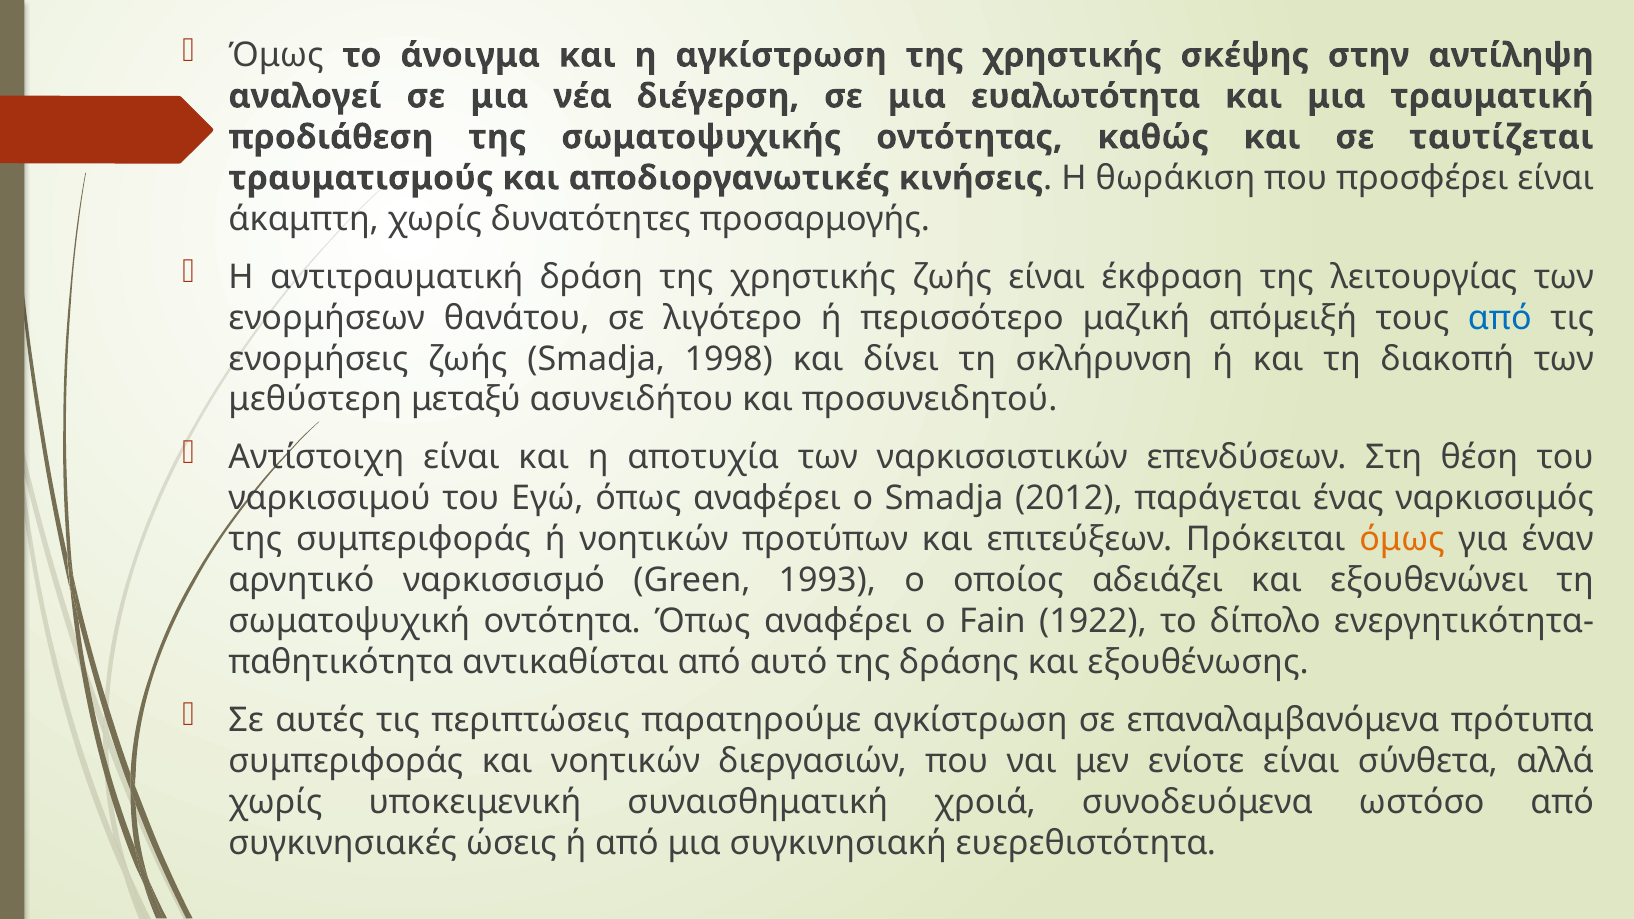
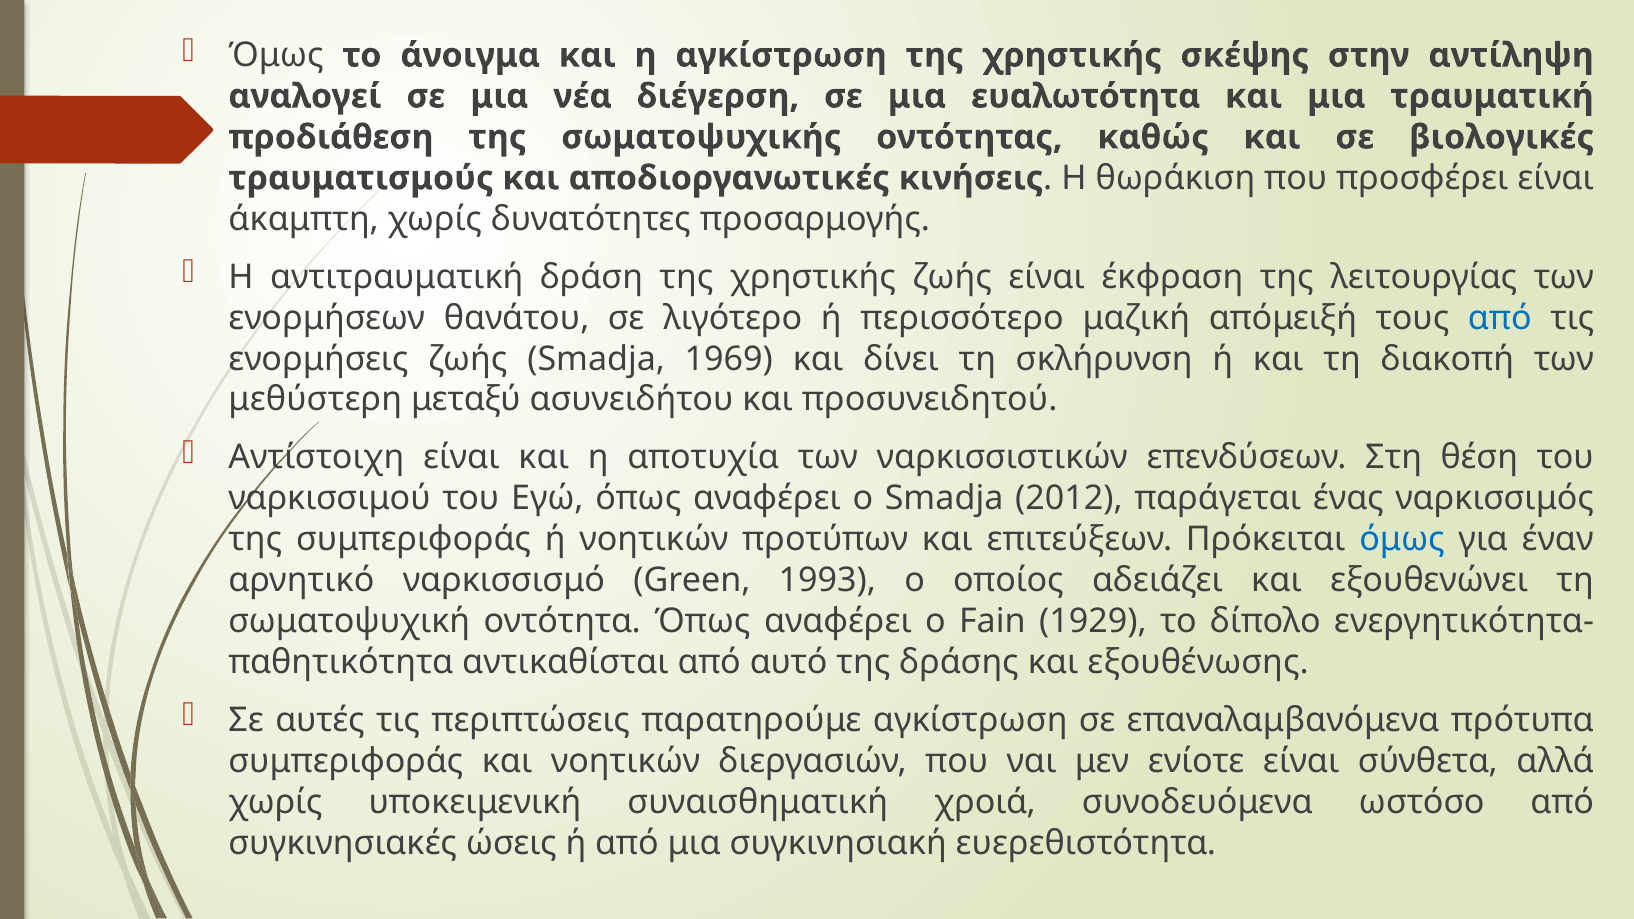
ταυτίζεται: ταυτίζεται -> βιολογικές
1998: 1998 -> 1969
όμως at (1402, 540) colour: orange -> blue
1922: 1922 -> 1929
